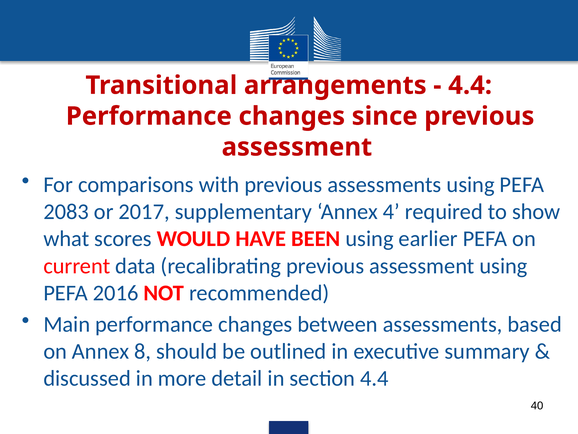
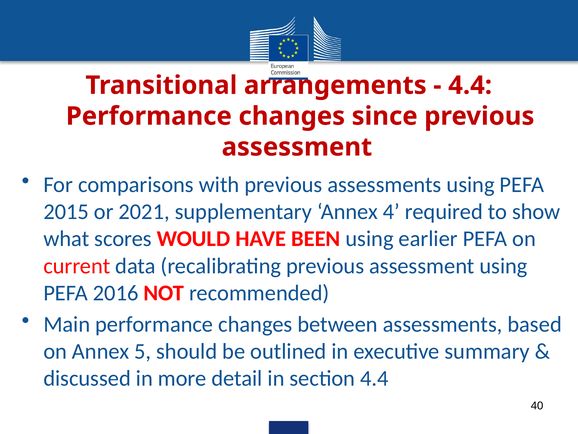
2083: 2083 -> 2015
2017: 2017 -> 2021
8: 8 -> 5
